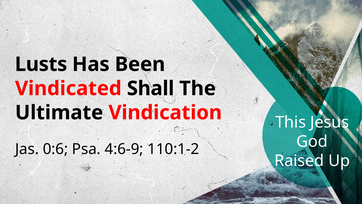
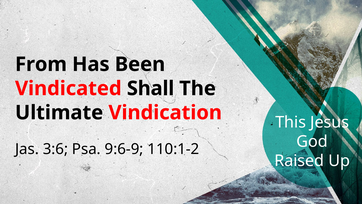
Lusts: Lusts -> From
0:6: 0:6 -> 3:6
4:6-9: 4:6-9 -> 9:6-9
